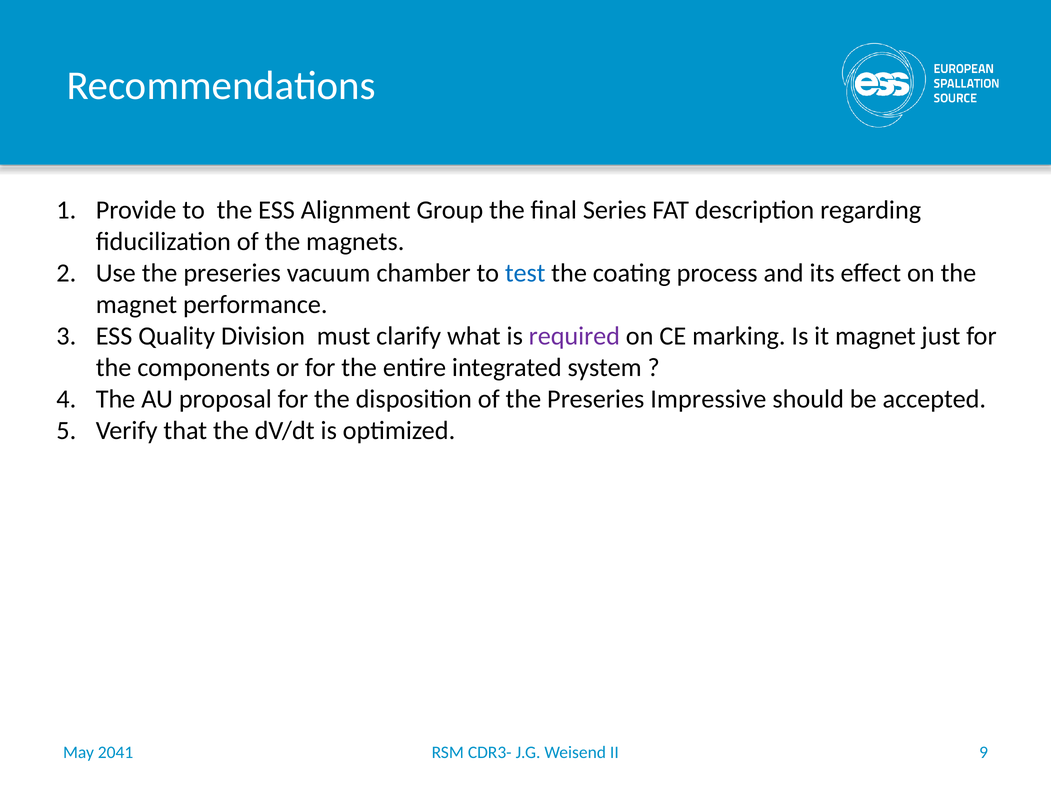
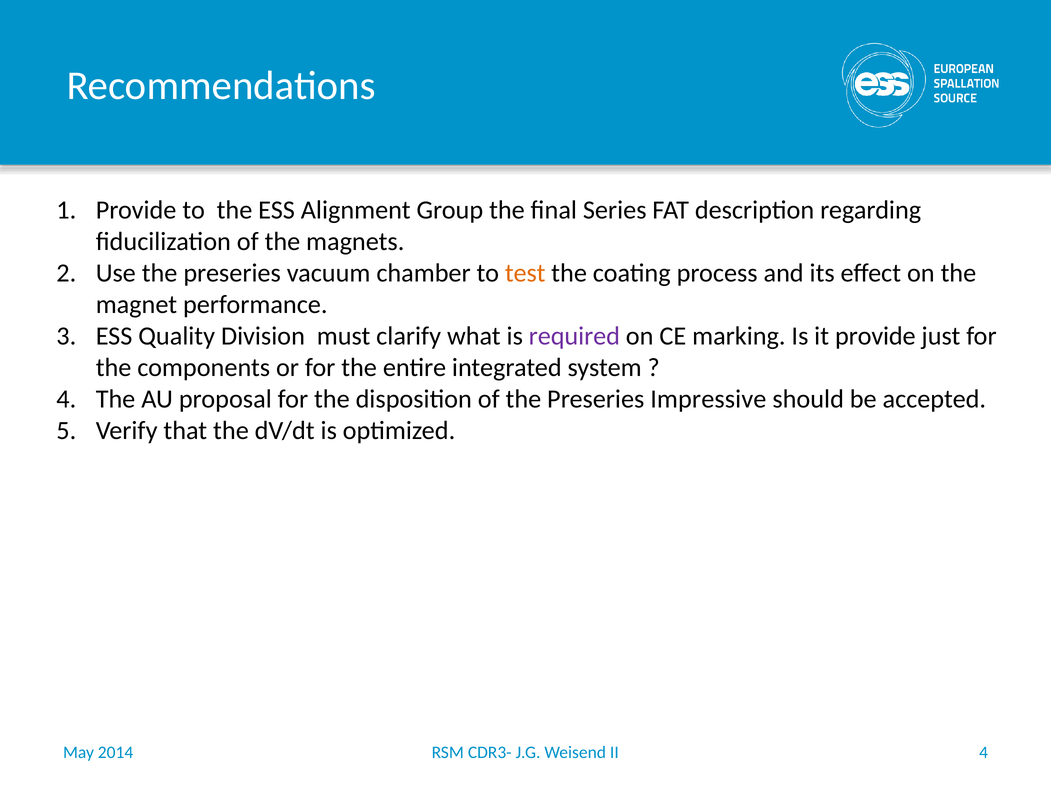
test colour: blue -> orange
it magnet: magnet -> provide
II 9: 9 -> 4
2041: 2041 -> 2014
